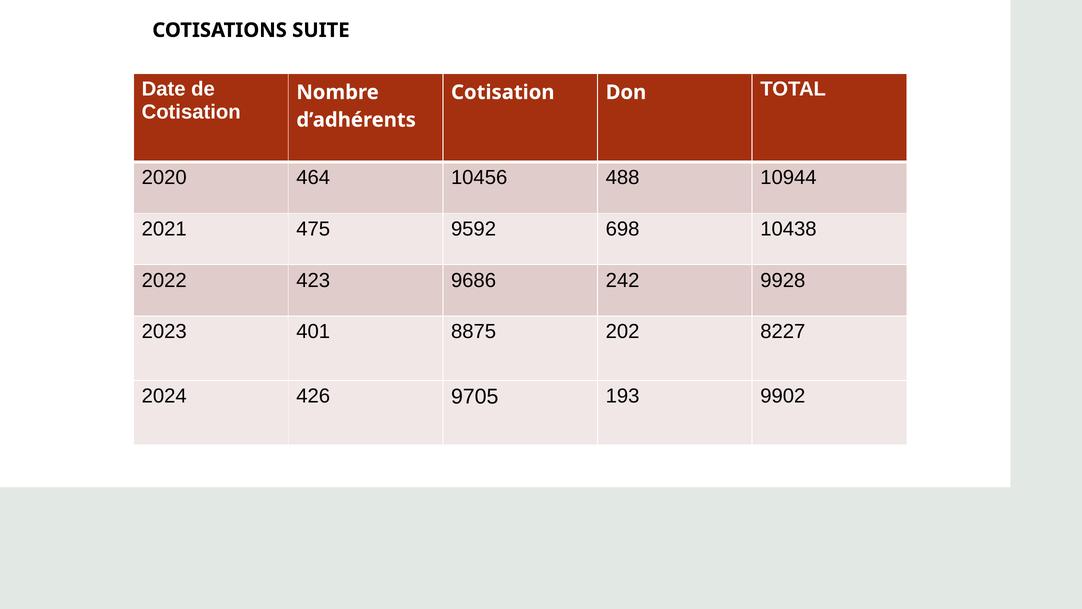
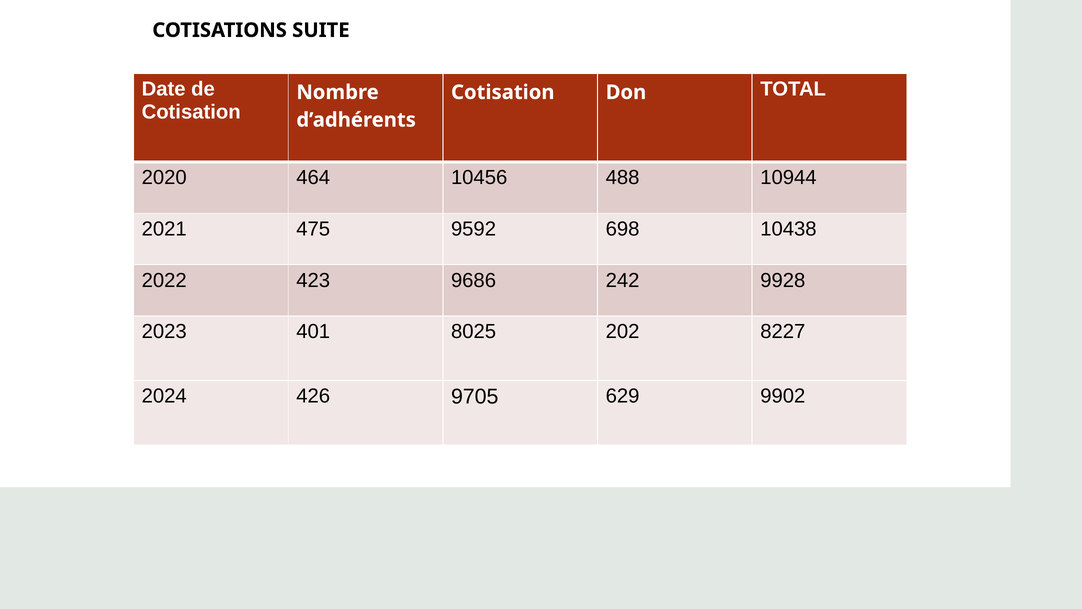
8875: 8875 -> 8025
193: 193 -> 629
